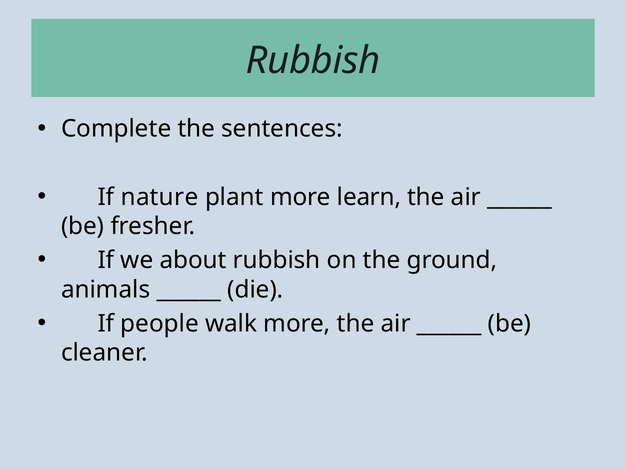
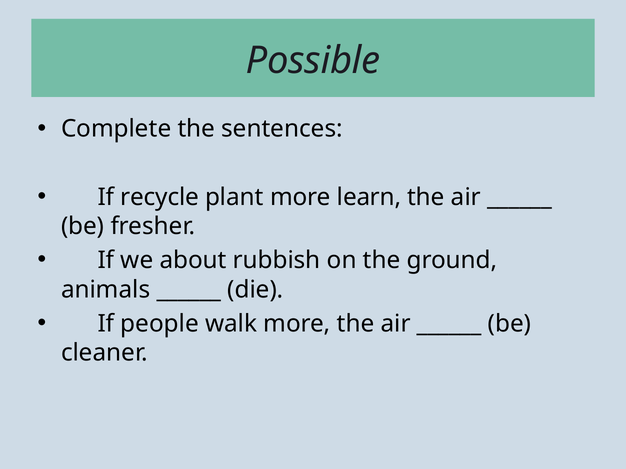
Rubbish at (313, 61): Rubbish -> Possible
nature: nature -> recycle
